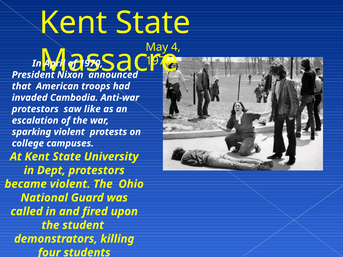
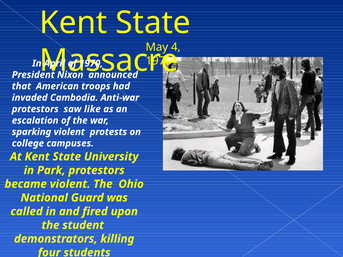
Dept: Dept -> Park
